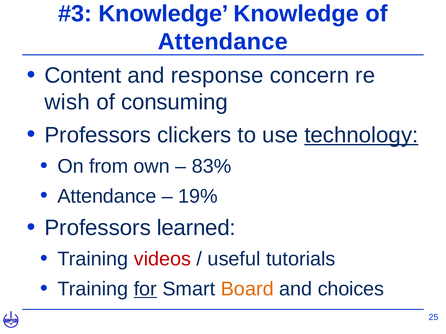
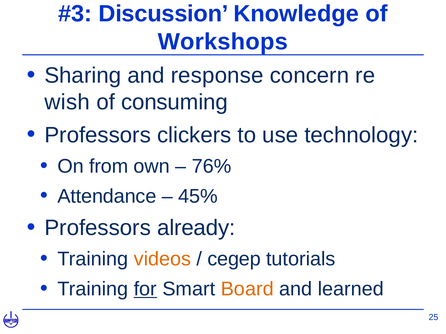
Knowledge at (163, 14): Knowledge -> Discussion
Attendance at (223, 42): Attendance -> Workshops
Content: Content -> Sharing
technology underline: present -> none
83%: 83% -> 76%
19%: 19% -> 45%
learned: learned -> already
videos colour: red -> orange
useful: useful -> cegep
choices: choices -> learned
